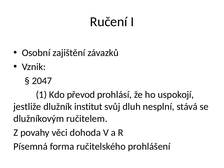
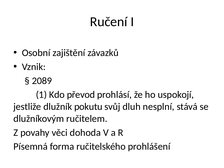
2047: 2047 -> 2089
institut: institut -> pokutu
